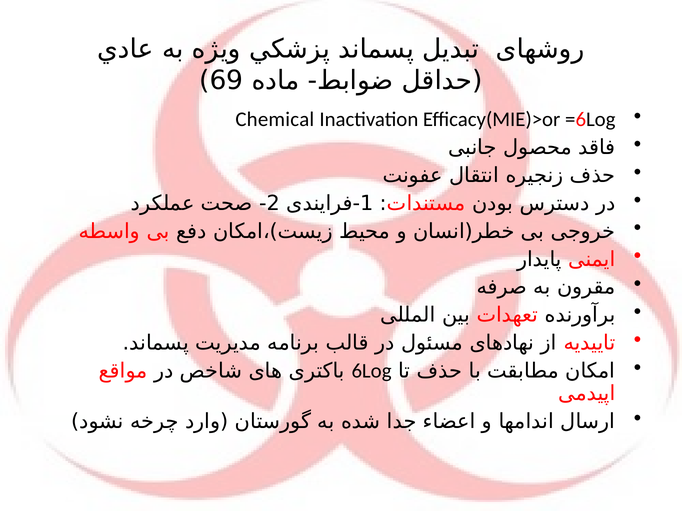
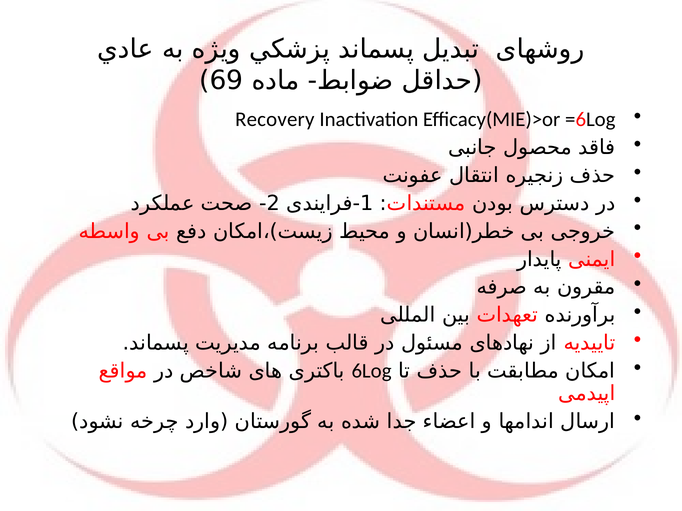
Chemical: Chemical -> Recovery
